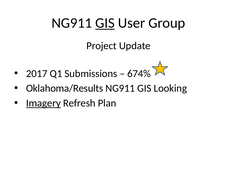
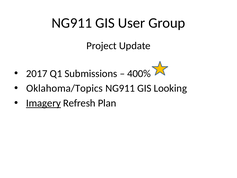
GIS at (105, 23) underline: present -> none
674%: 674% -> 400%
Oklahoma/Results: Oklahoma/Results -> Oklahoma/Topics
